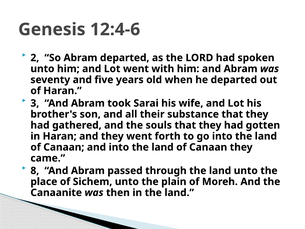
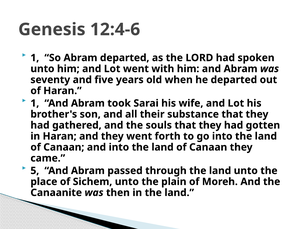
2 at (35, 58): 2 -> 1
3 at (35, 103): 3 -> 1
8: 8 -> 5
